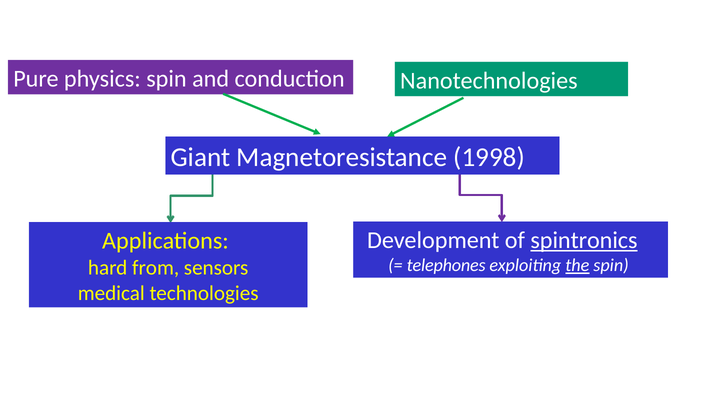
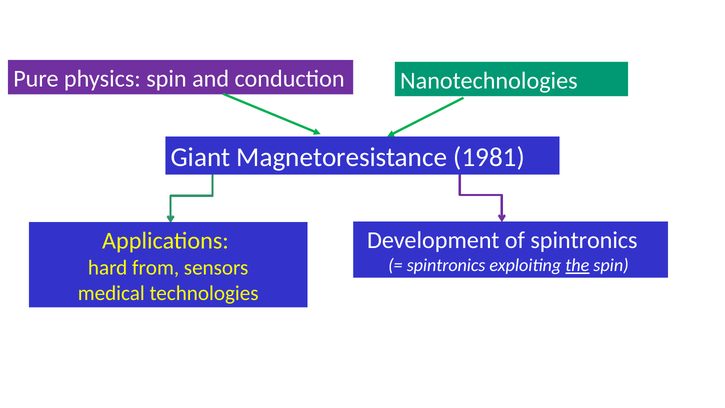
1998: 1998 -> 1981
spintronics at (584, 240) underline: present -> none
telephones at (446, 265): telephones -> spintronics
